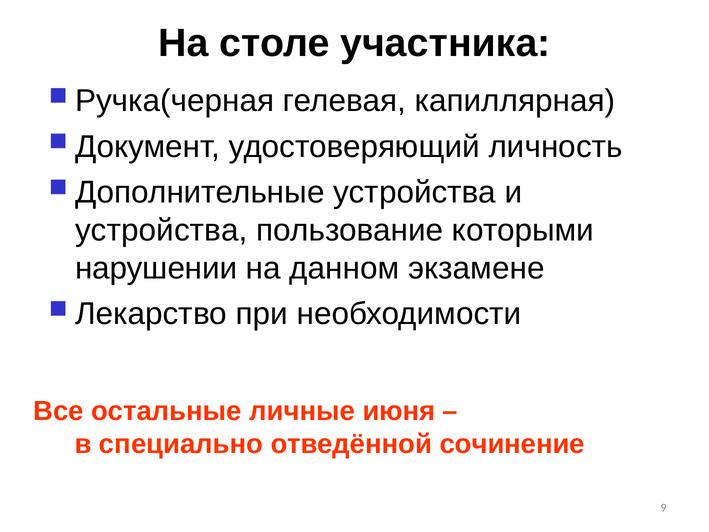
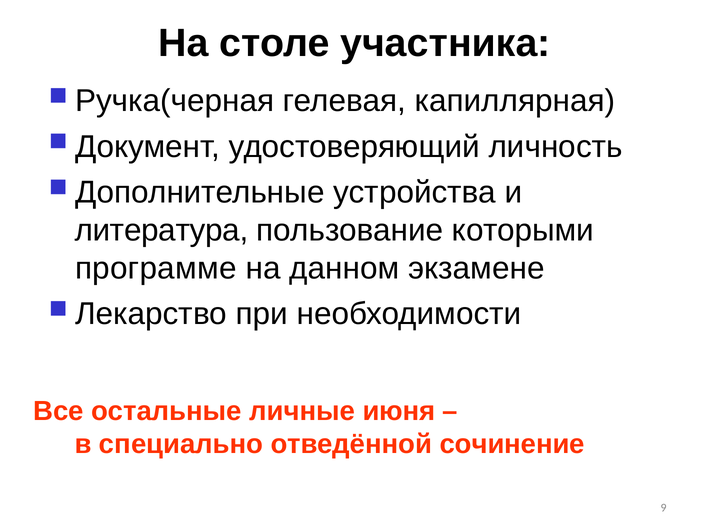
устройства at (161, 230): устройства -> литература
нарушении: нарушении -> программе
